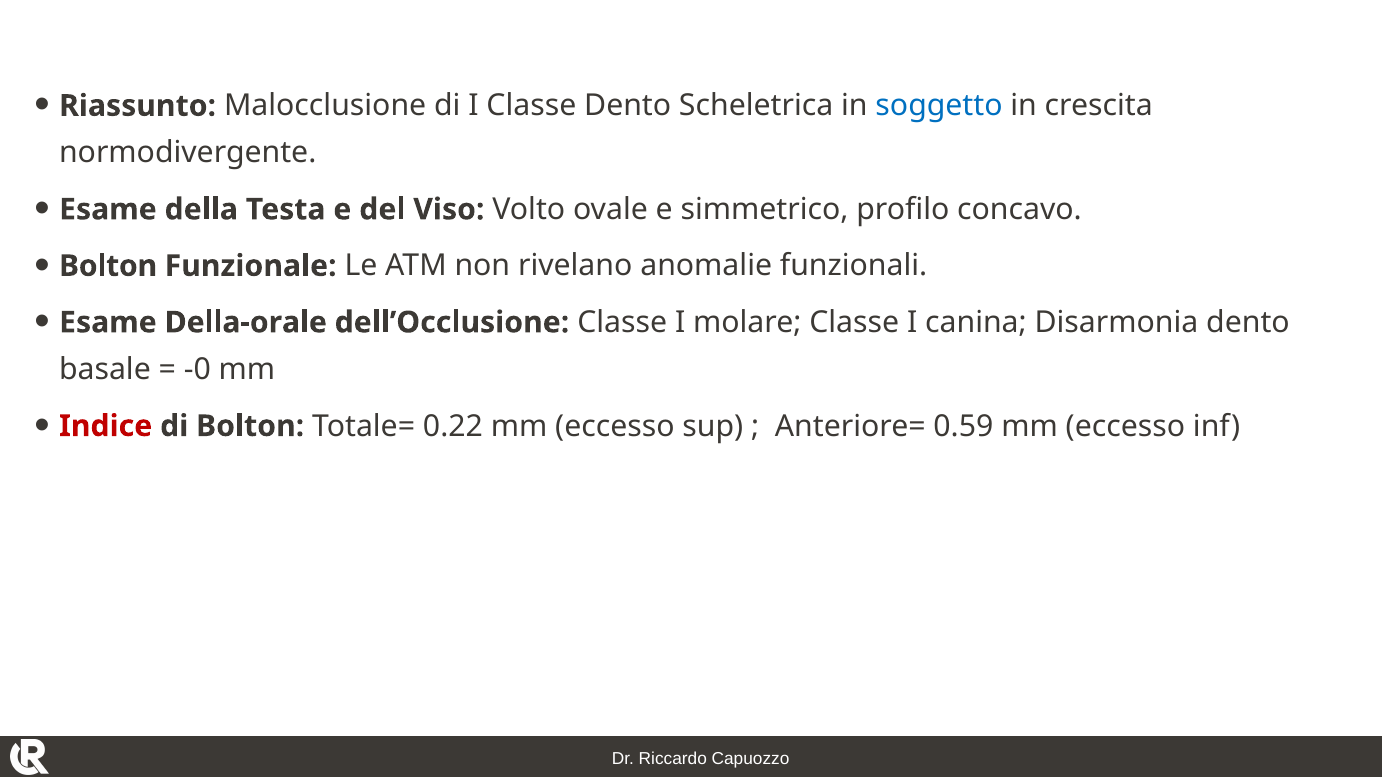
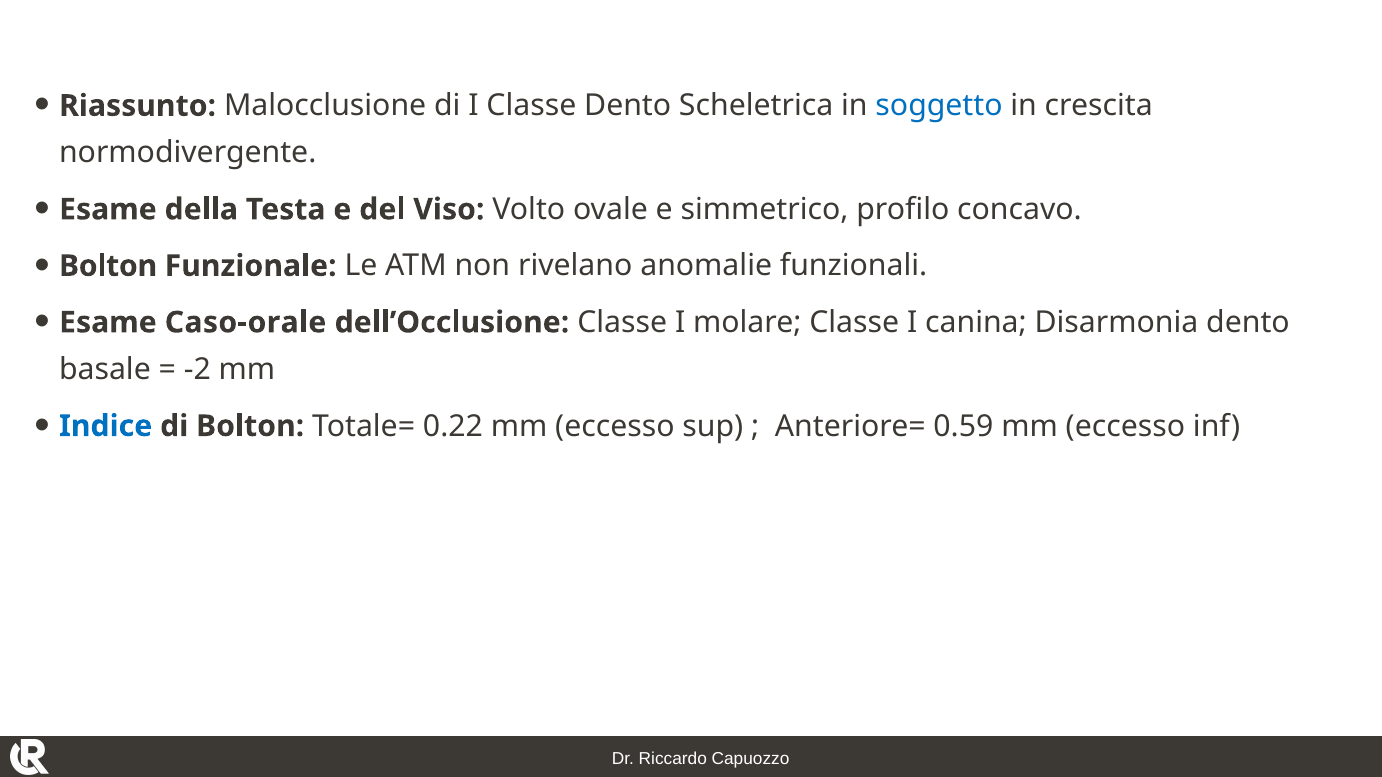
Della-orale: Della-orale -> Caso-orale
-0: -0 -> -2
Indice colour: red -> blue
